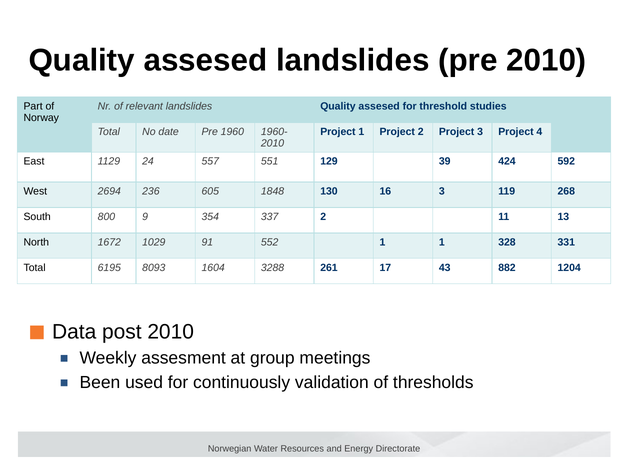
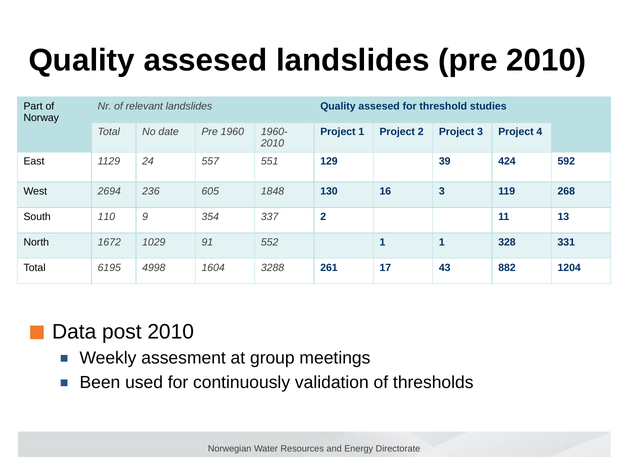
800: 800 -> 110
8093: 8093 -> 4998
